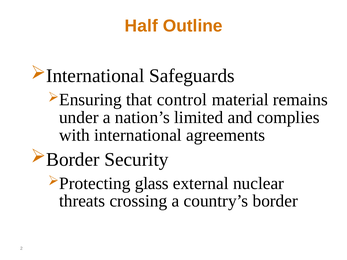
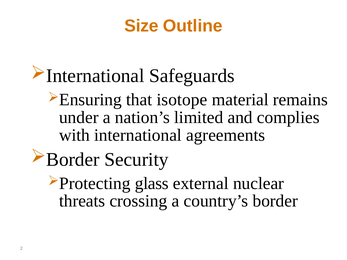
Half: Half -> Size
control: control -> isotope
